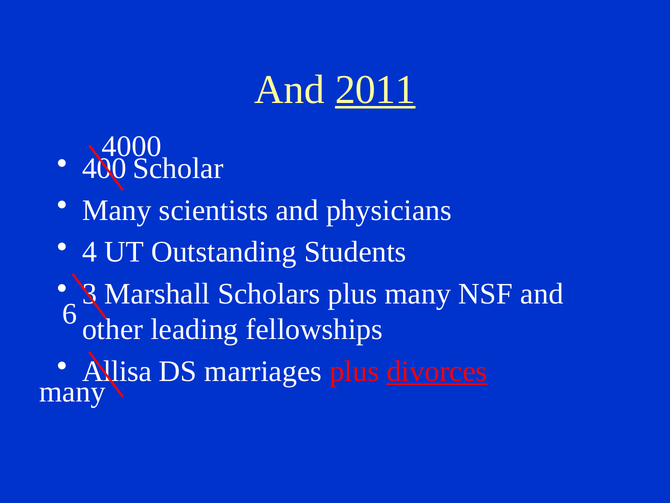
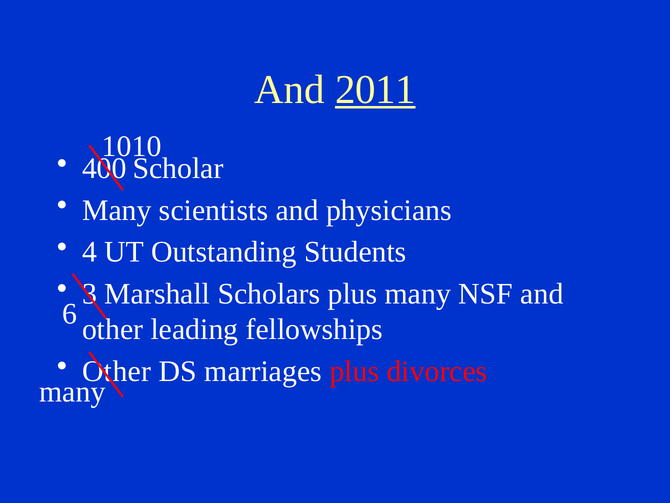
4000: 4000 -> 1010
Allisa at (117, 371): Allisa -> Other
divorces underline: present -> none
